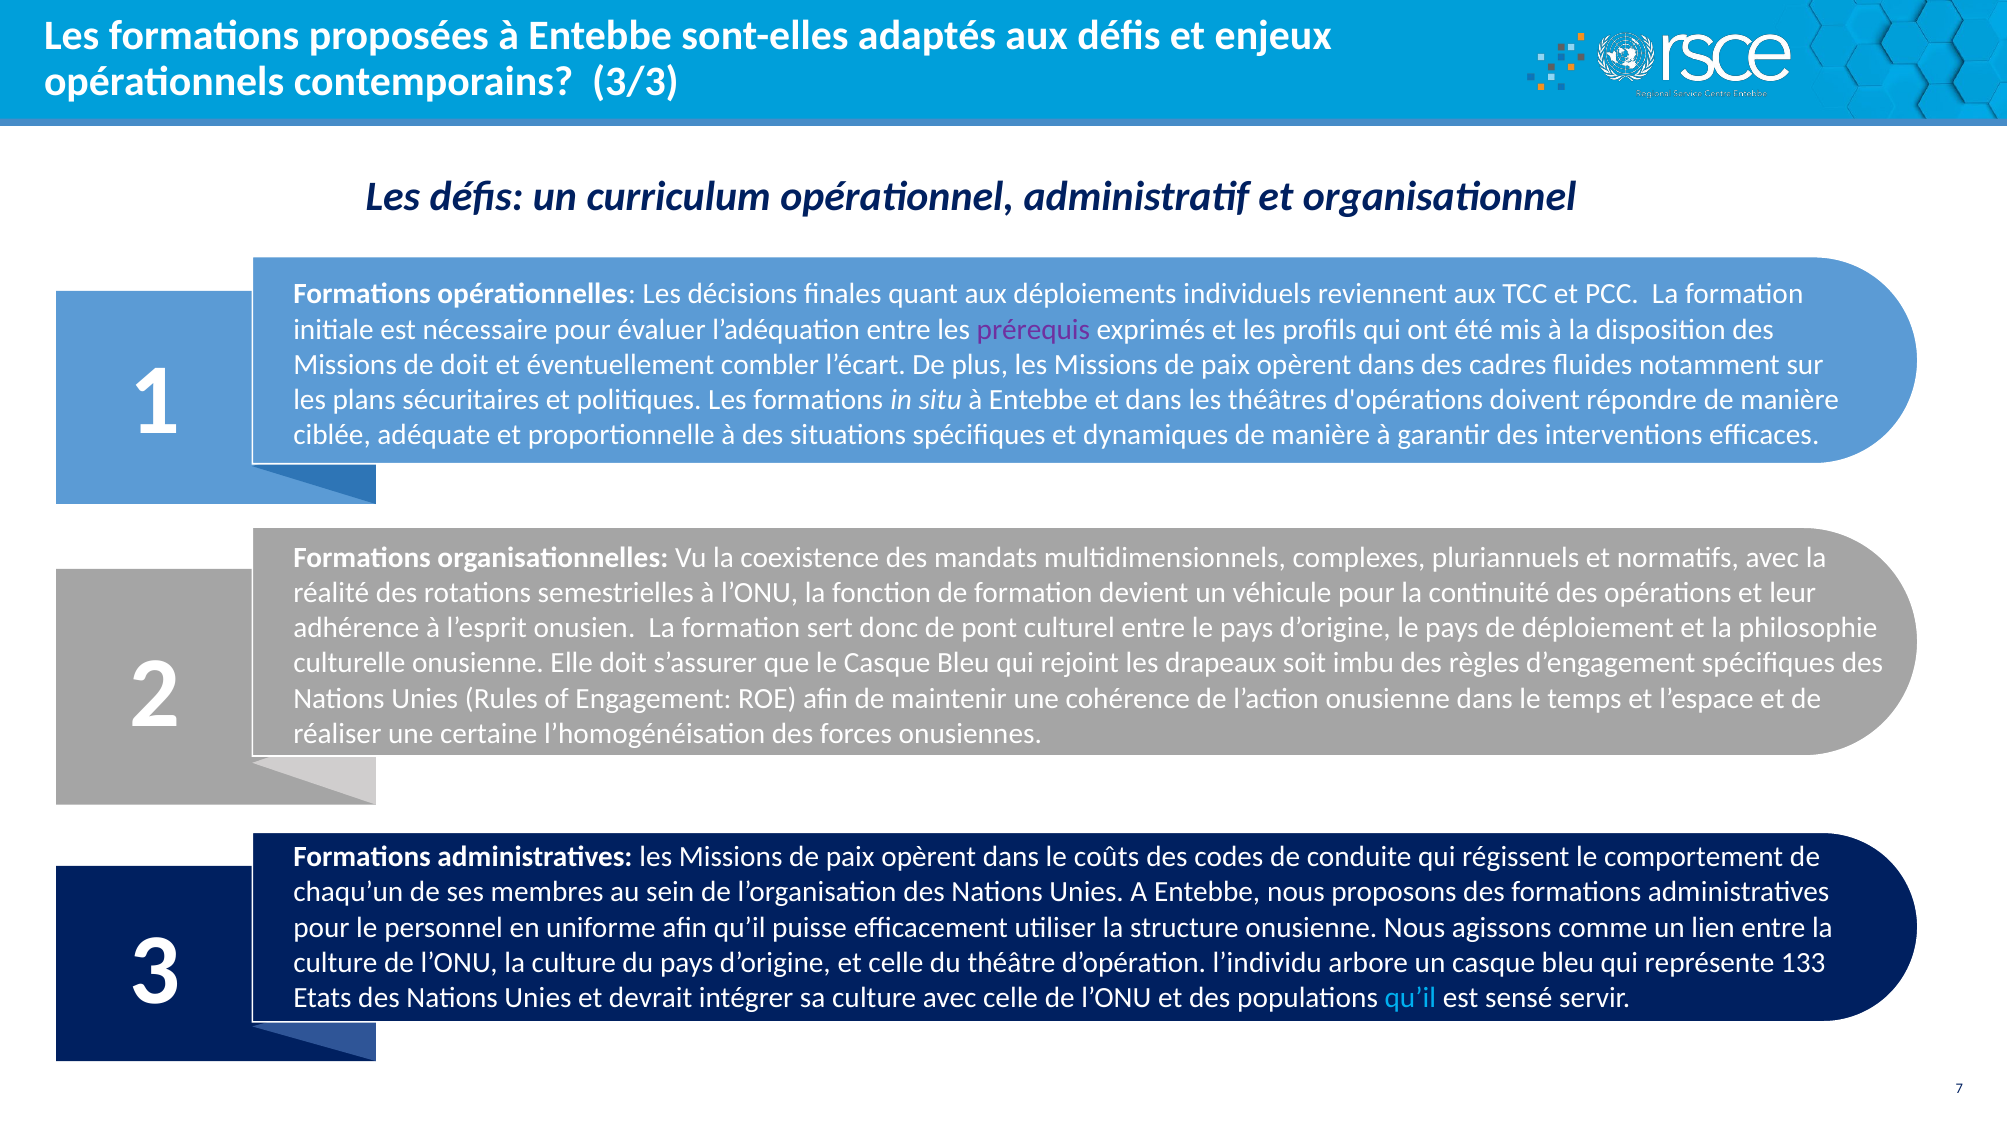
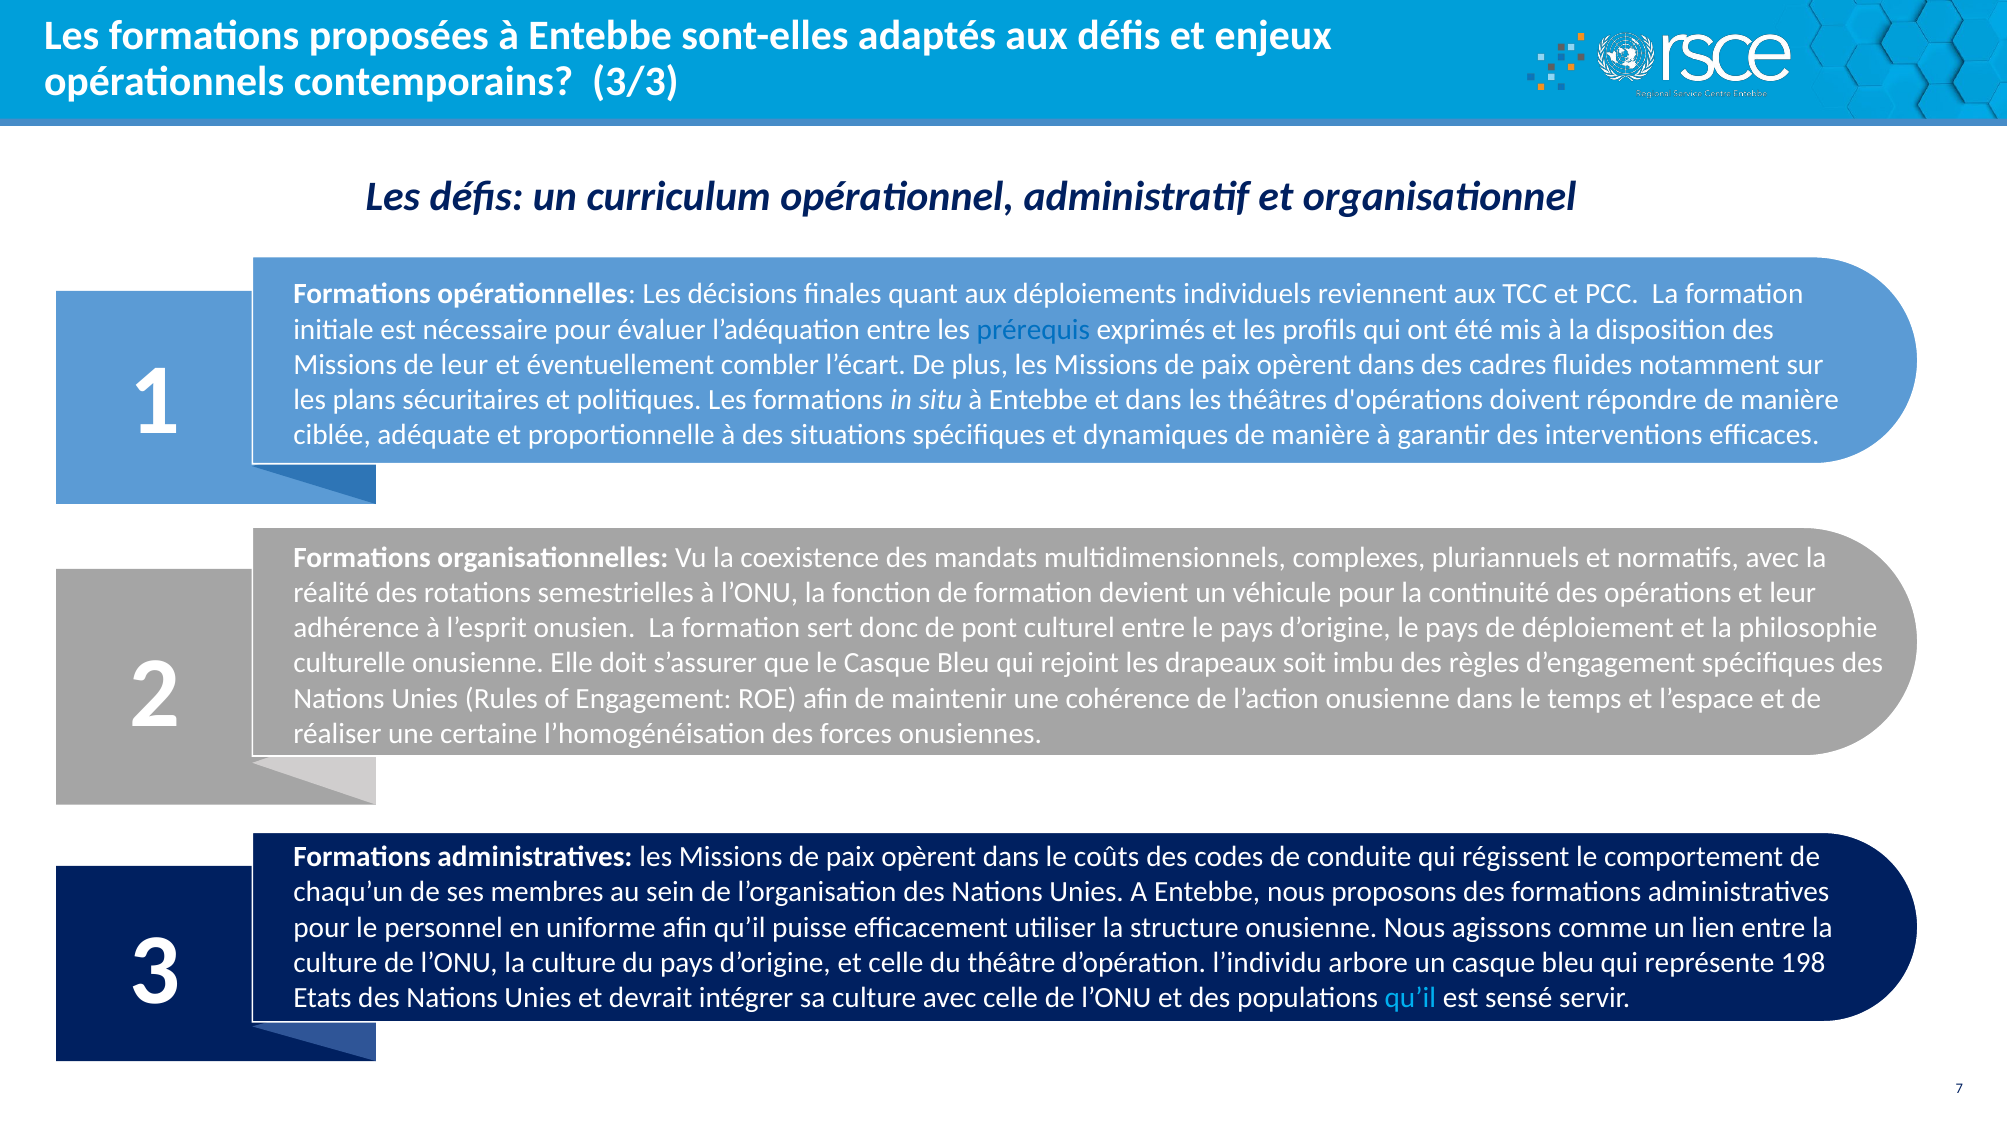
prérequis colour: purple -> blue
de doit: doit -> leur
133: 133 -> 198
